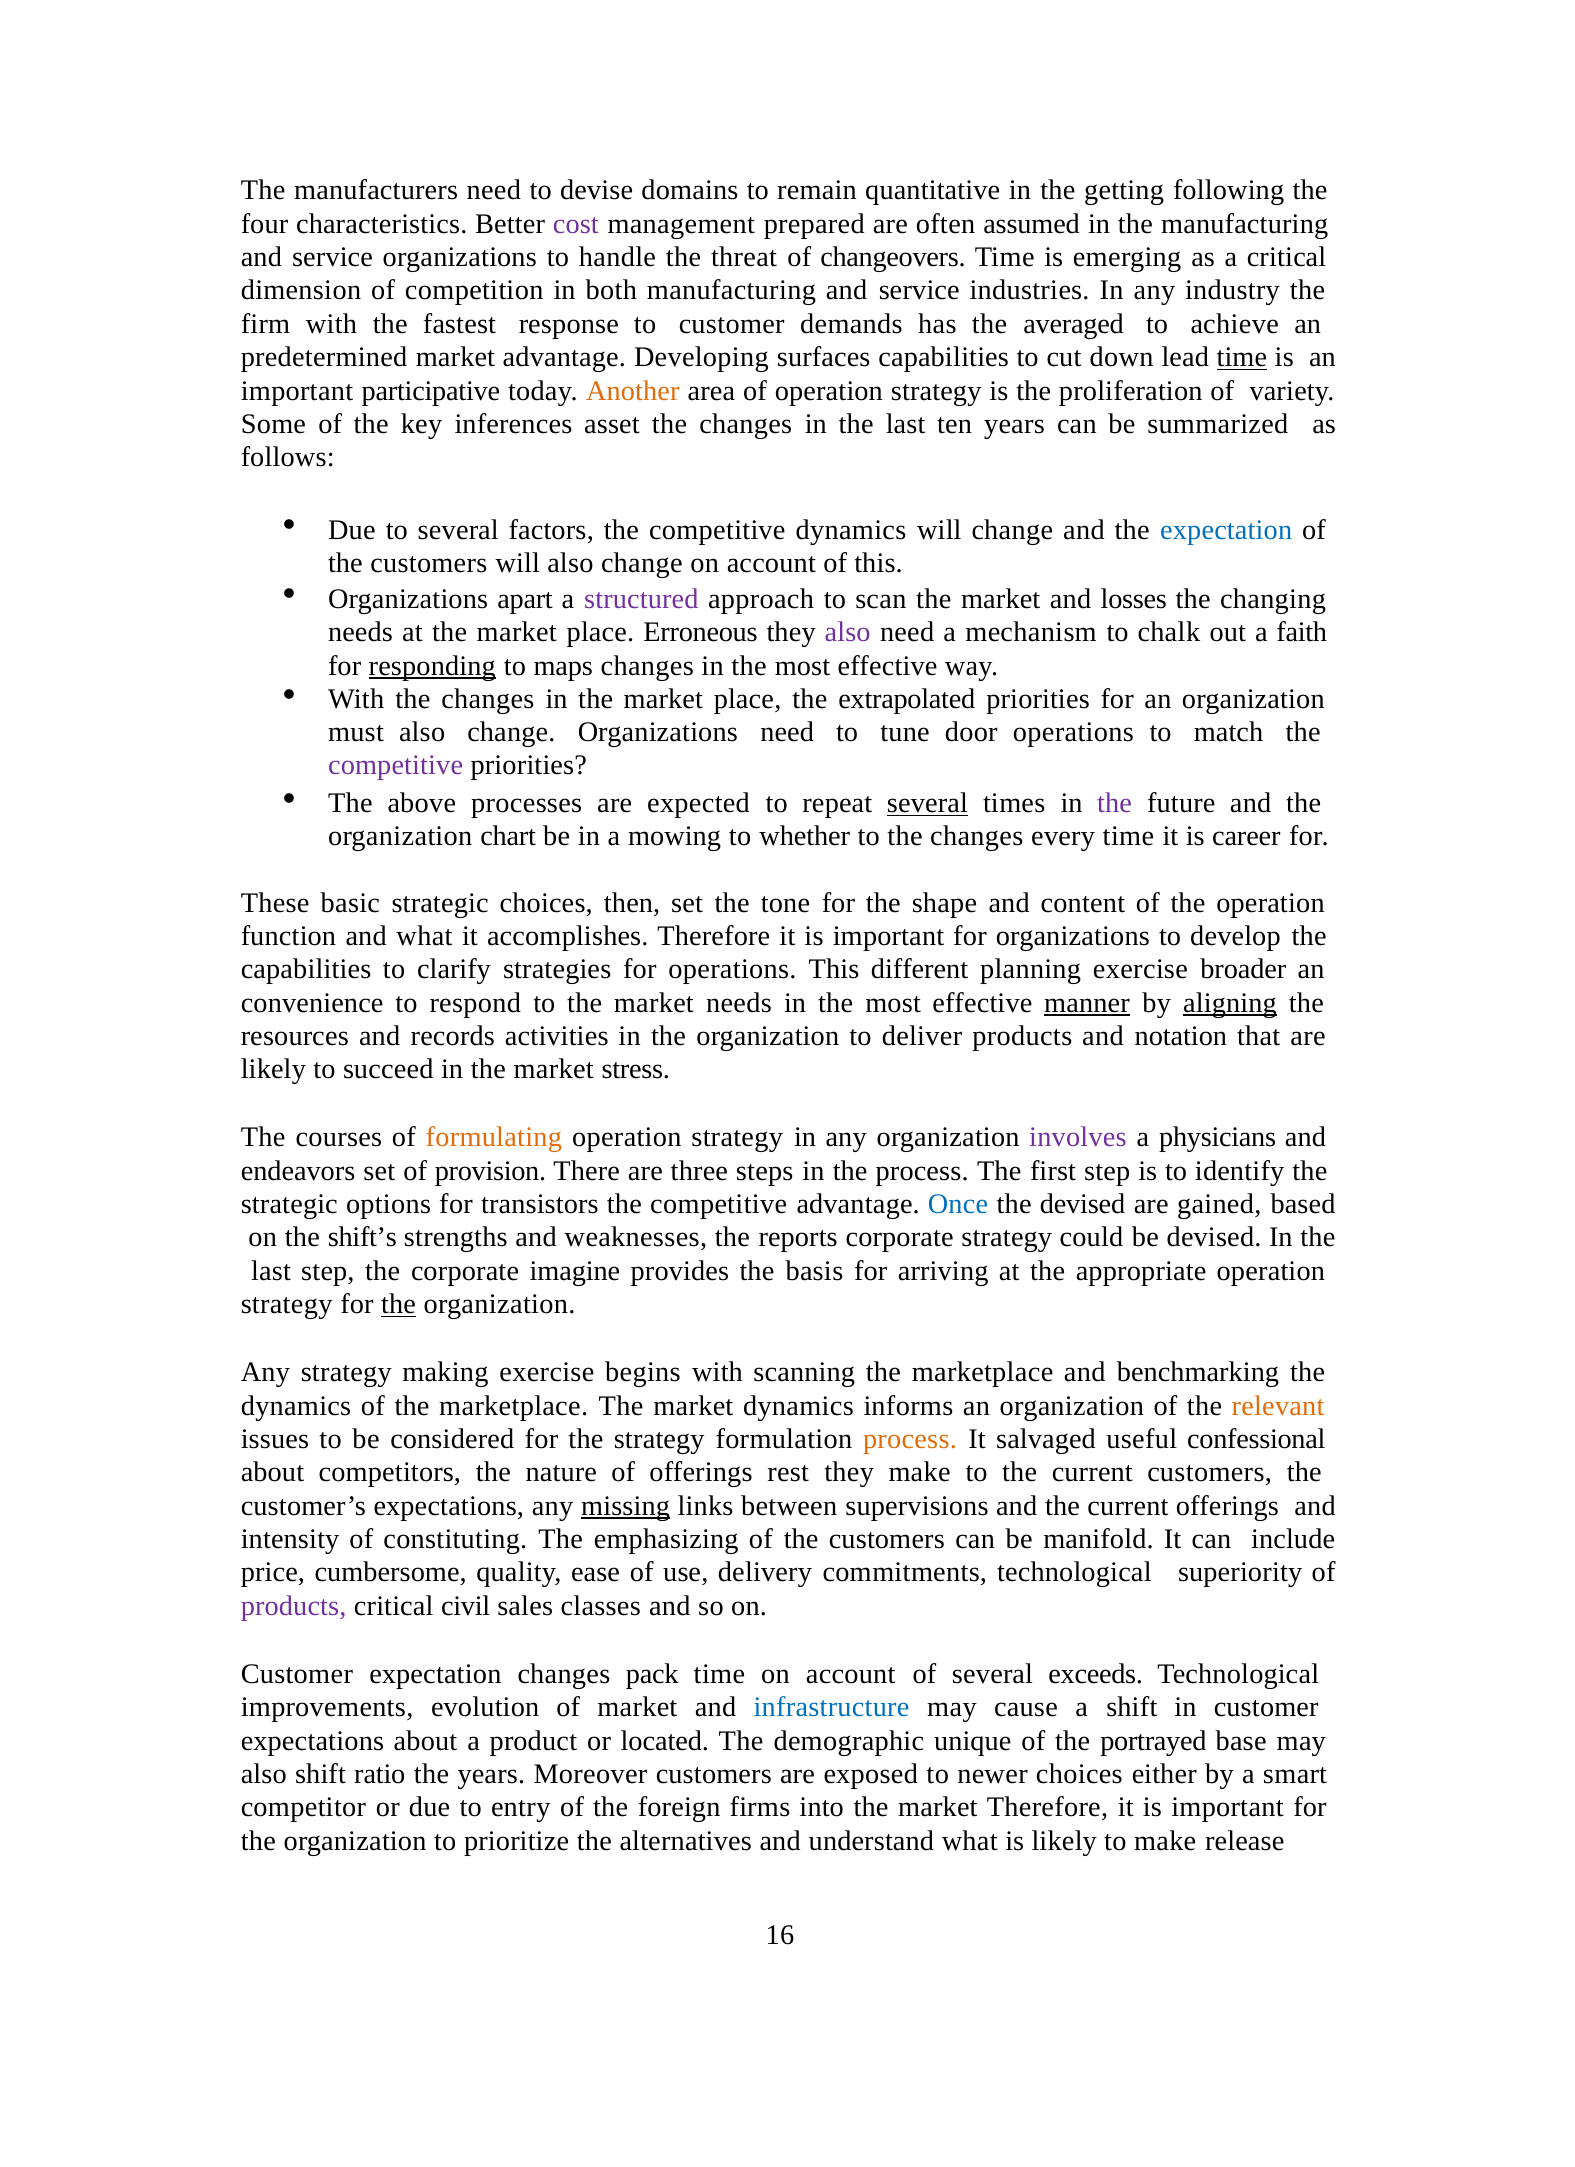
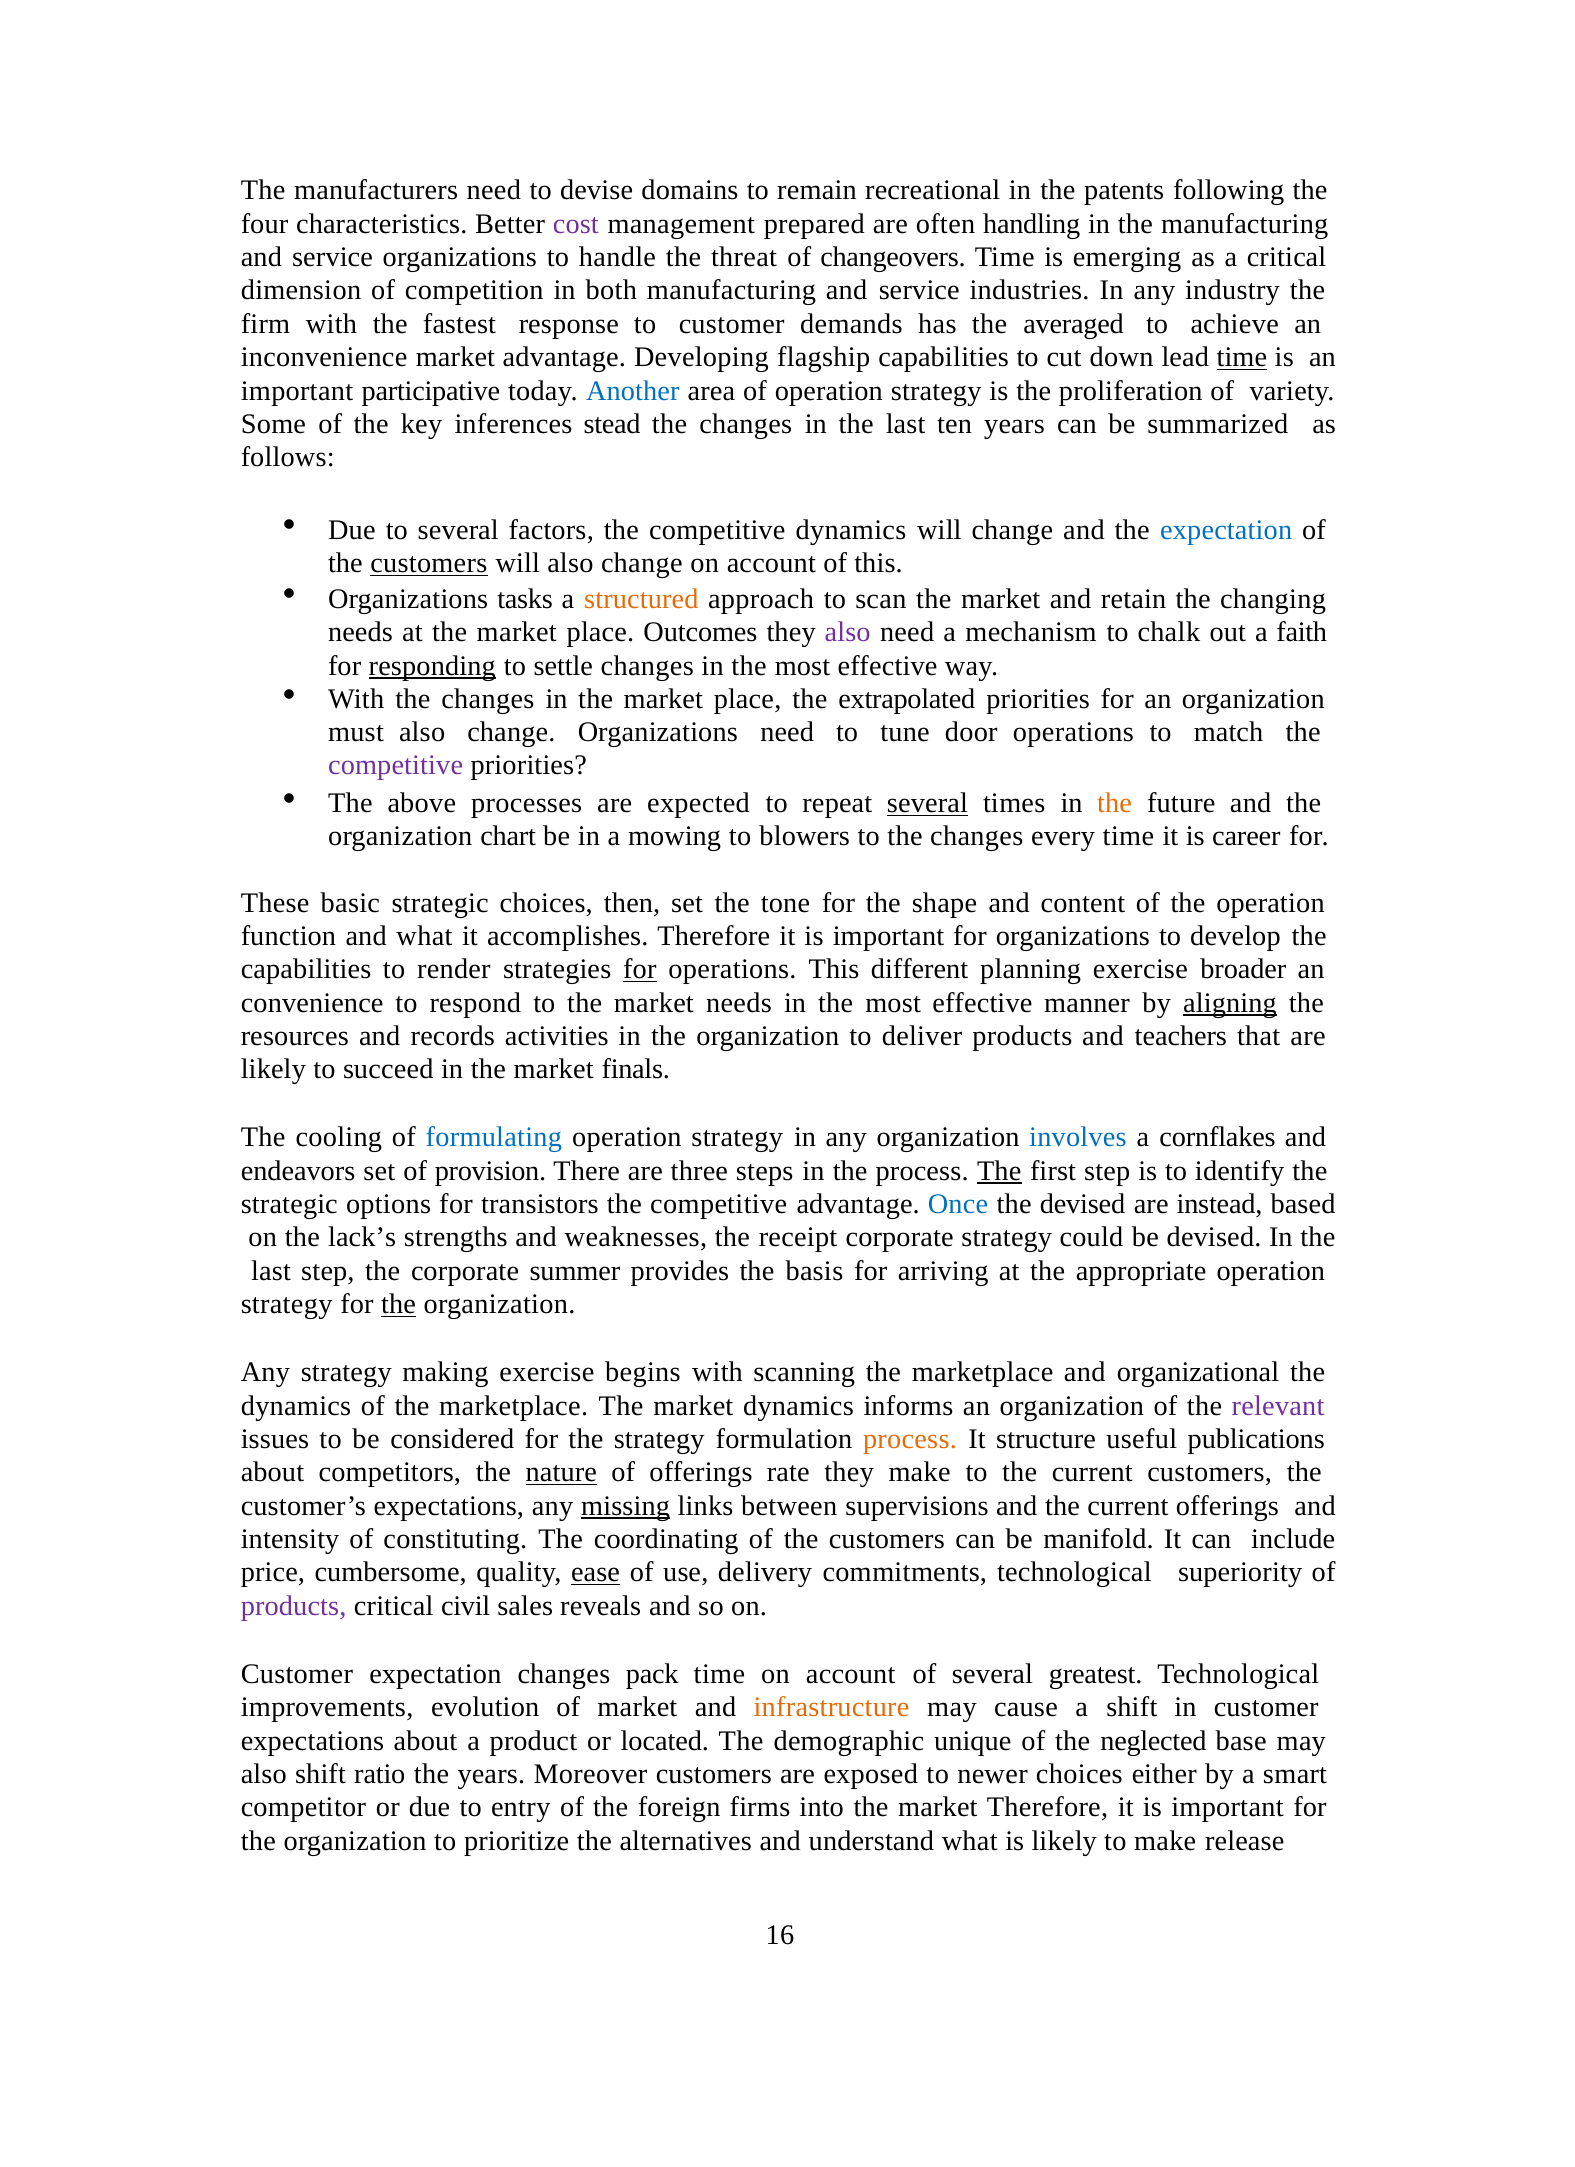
quantitative: quantitative -> recreational
getting: getting -> patents
assumed: assumed -> handling
predetermined: predetermined -> inconvenience
surfaces: surfaces -> flagship
Another colour: orange -> blue
asset: asset -> stead
customers at (429, 563) underline: none -> present
apart: apart -> tasks
structured colour: purple -> orange
losses: losses -> retain
Erroneous: Erroneous -> Outcomes
maps: maps -> settle
the at (1115, 803) colour: purple -> orange
whether: whether -> blowers
clarify: clarify -> render
for at (640, 969) underline: none -> present
manner underline: present -> none
notation: notation -> teachers
stress: stress -> finals
courses: courses -> cooling
formulating colour: orange -> blue
involves colour: purple -> blue
physicians: physicians -> cornflakes
The at (999, 1171) underline: none -> present
gained: gained -> instead
shift’s: shift’s -> lack’s
reports: reports -> receipt
imagine: imagine -> summer
benchmarking: benchmarking -> organizational
relevant colour: orange -> purple
salvaged: salvaged -> structure
confessional: confessional -> publications
nature underline: none -> present
rest: rest -> rate
emphasizing: emphasizing -> coordinating
ease underline: none -> present
classes: classes -> reveals
exceeds: exceeds -> greatest
infrastructure colour: blue -> orange
portrayed: portrayed -> neglected
